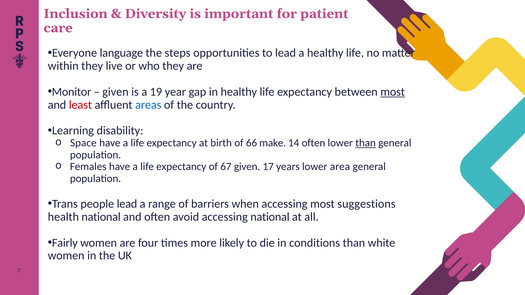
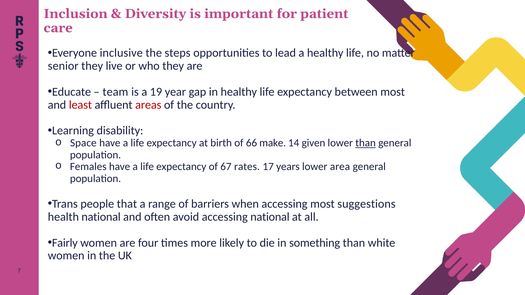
language: language -> inclusive
within: within -> senior
Monitor: Monitor -> Educate
given at (115, 92): given -> team
most at (393, 92) underline: present -> none
areas colour: blue -> red
14 often: often -> given
67 given: given -> rates
people lead: lead -> that
conditions: conditions -> something
